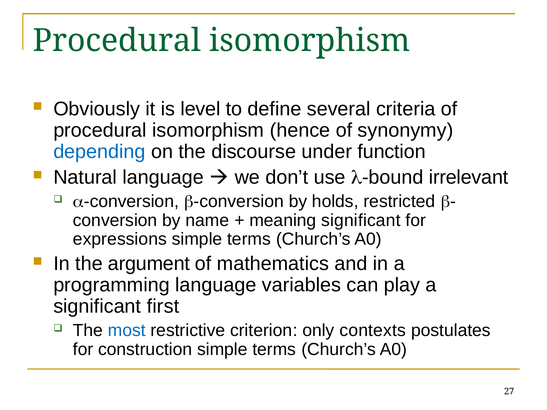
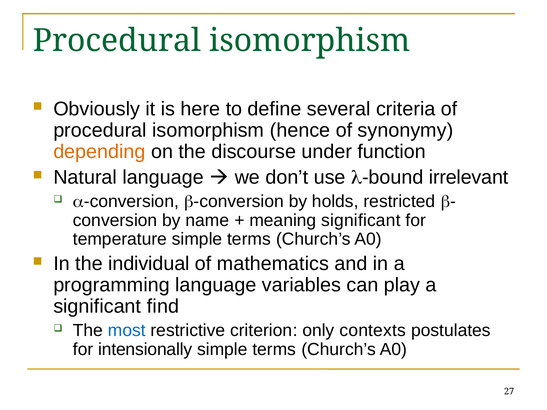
level: level -> here
depending colour: blue -> orange
expressions: expressions -> temperature
argument: argument -> individual
first: first -> find
construction: construction -> intensionally
